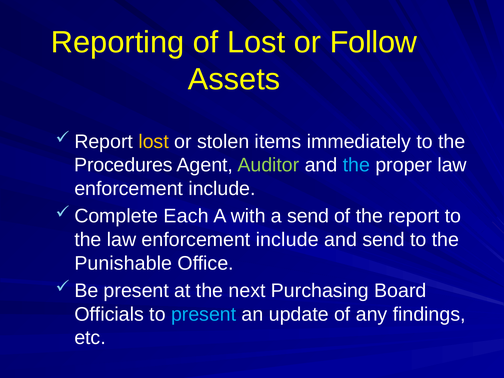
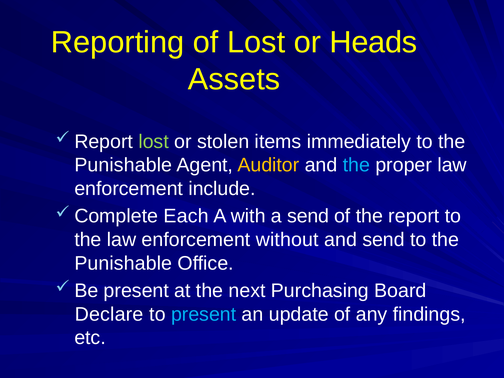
Follow: Follow -> Heads
lost at (154, 142) colour: yellow -> light green
Procedures at (123, 165): Procedures -> Punishable
Auditor colour: light green -> yellow
the law enforcement include: include -> without
Officials: Officials -> Declare
